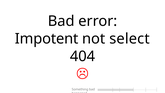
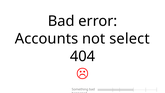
Impotent: Impotent -> Accounts
